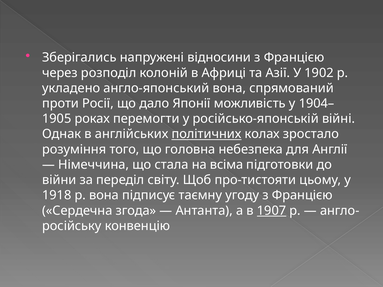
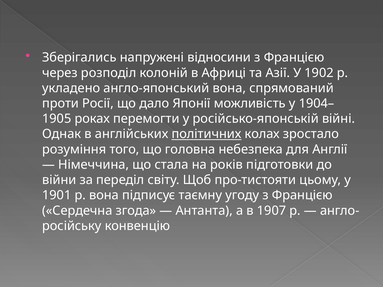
всіма: всіма -> років
1918: 1918 -> 1901
1907 underline: present -> none
